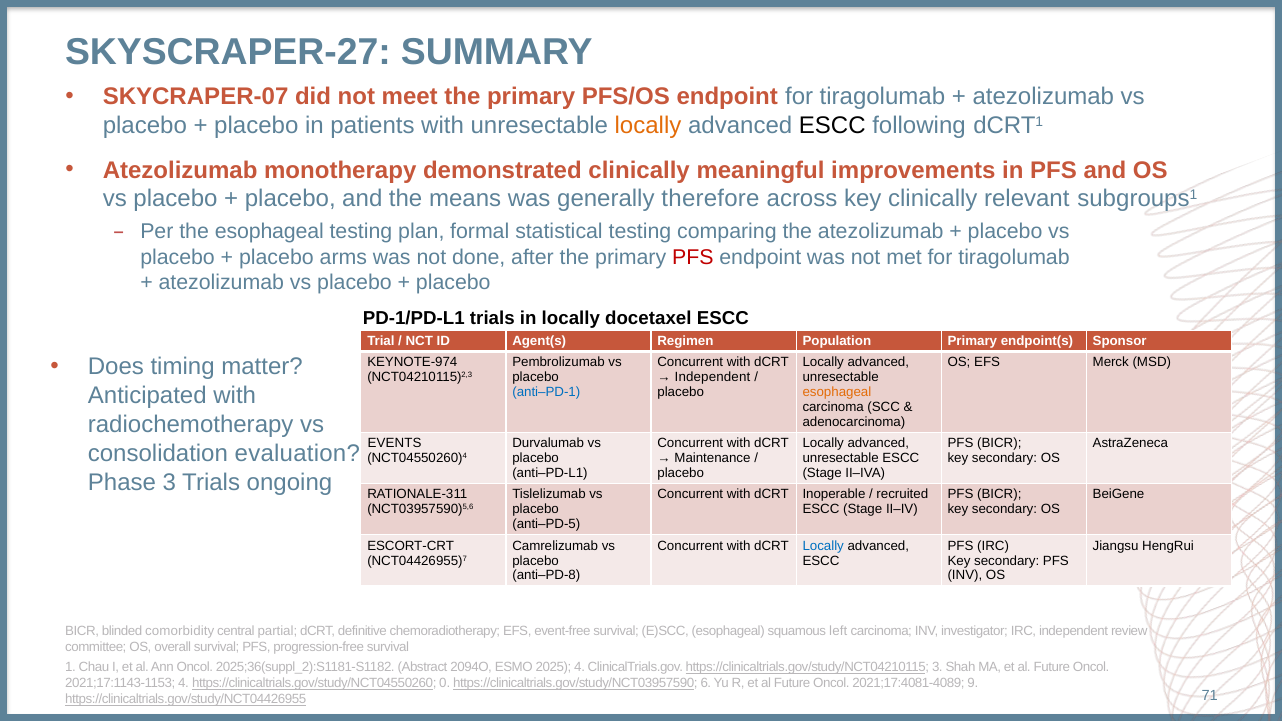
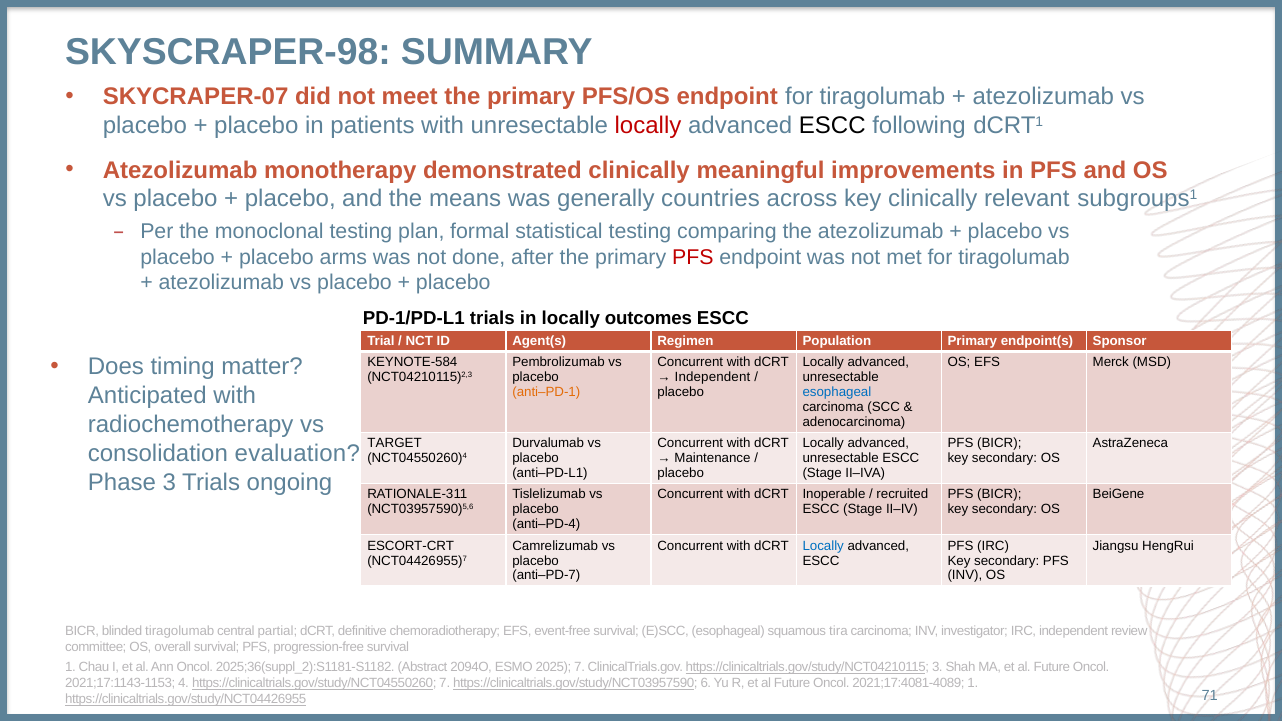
SKYSCRAPER-27: SKYSCRAPER-27 -> SKYSCRAPER-98
locally at (648, 125) colour: orange -> red
therefore: therefore -> countries
the esophageal: esophageal -> monoclonal
docetaxel: docetaxel -> outcomes
KEYNOTE-974: KEYNOTE-974 -> KEYNOTE-584
anti–PD-1 colour: blue -> orange
esophageal at (837, 392) colour: orange -> blue
EVENTS: EVENTS -> TARGET
anti–PD-5: anti–PD-5 -> anti–PD-4
anti–PD-8: anti–PD-8 -> anti–PD-7
blinded comorbidity: comorbidity -> tiragolumab
left: left -> tira
2025 4: 4 -> 7
https://clinicaltrials.gov/study/NCT04550260 0: 0 -> 7
2021;17:4081-4089 9: 9 -> 1
